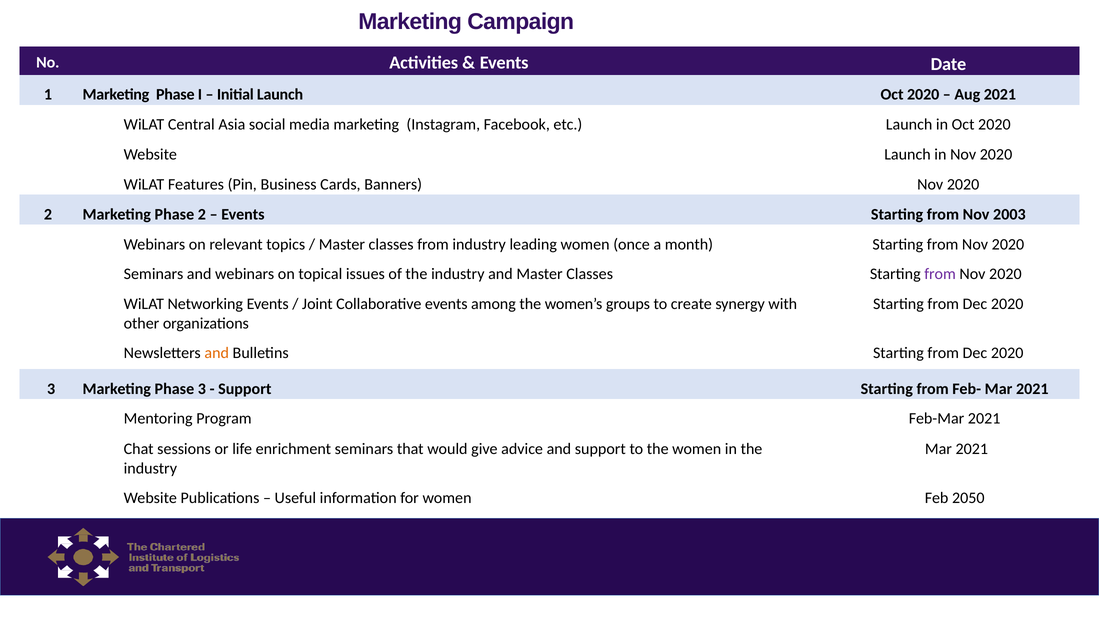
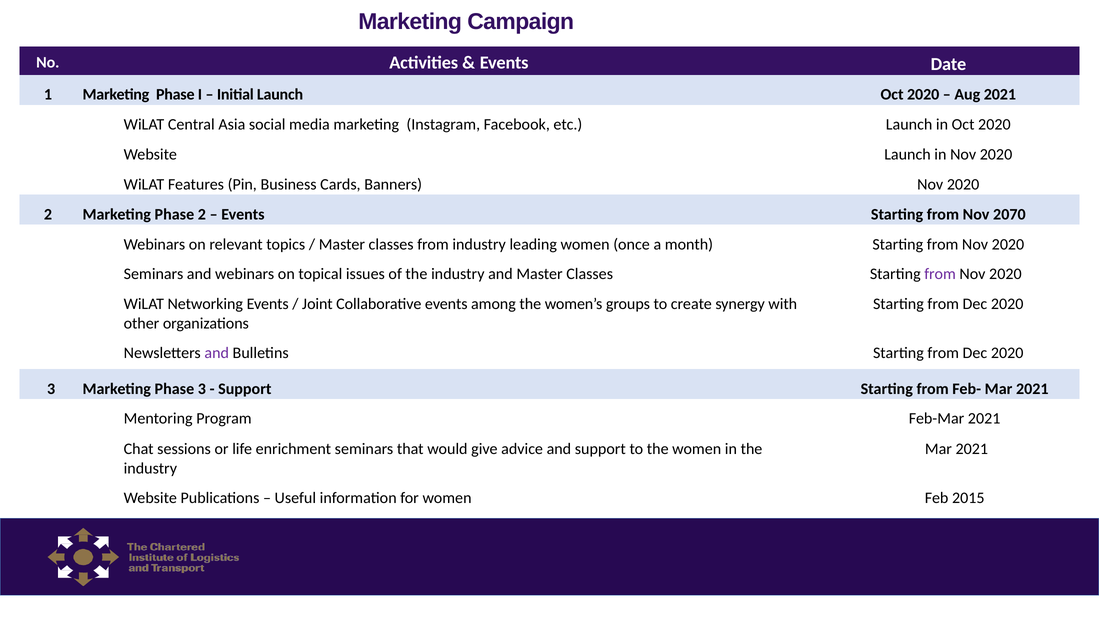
2003: 2003 -> 2070
and at (217, 353) colour: orange -> purple
2050: 2050 -> 2015
